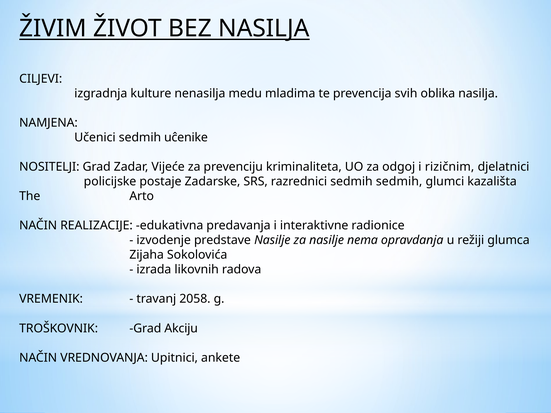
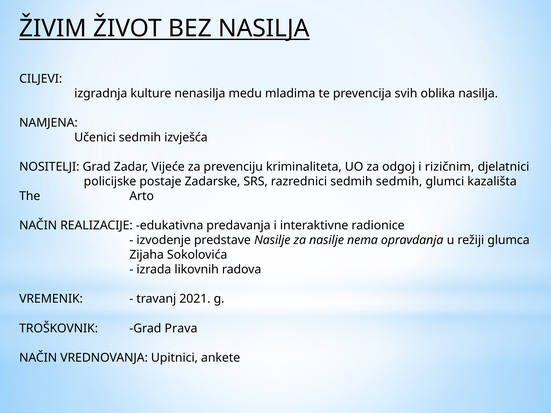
uĉenike: uĉenike -> izvješća
2058: 2058 -> 2021
Akciju: Akciju -> Prava
